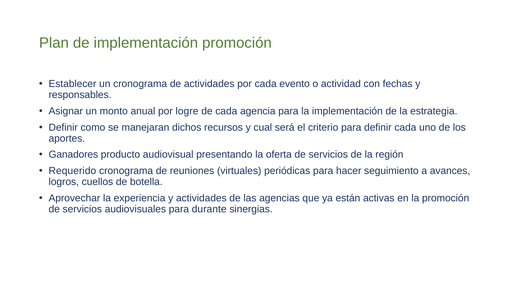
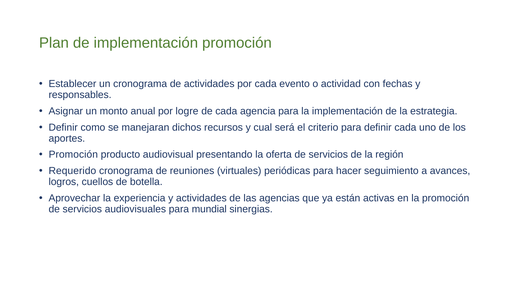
Ganadores at (73, 155): Ganadores -> Promoción
durante: durante -> mundial
